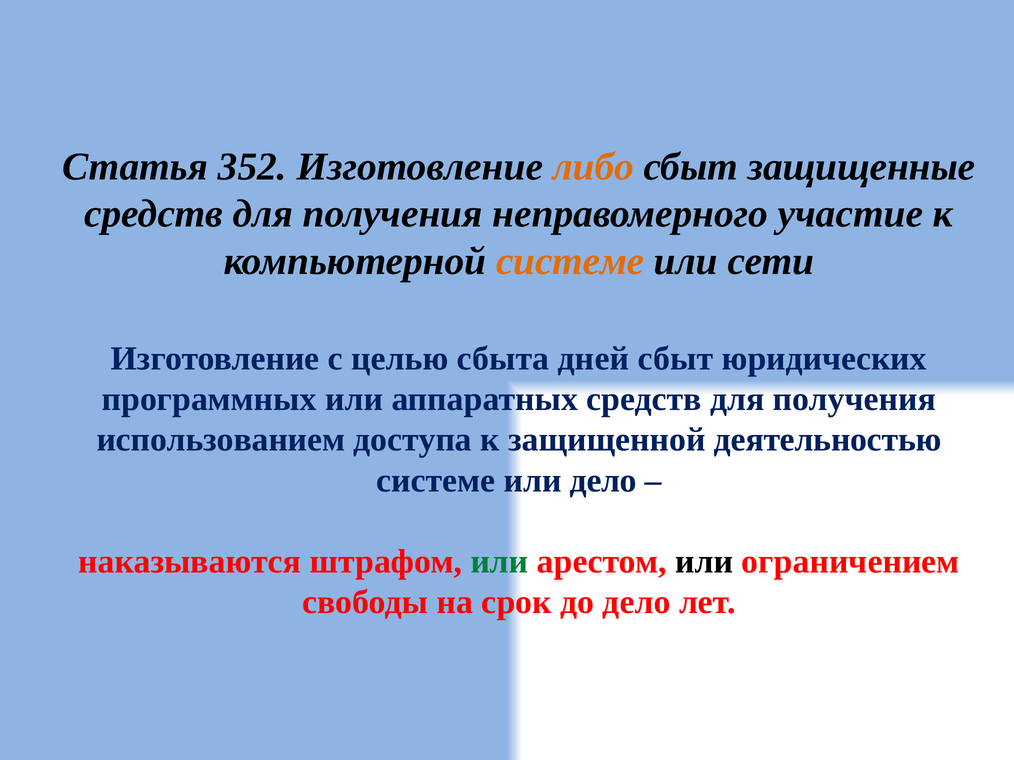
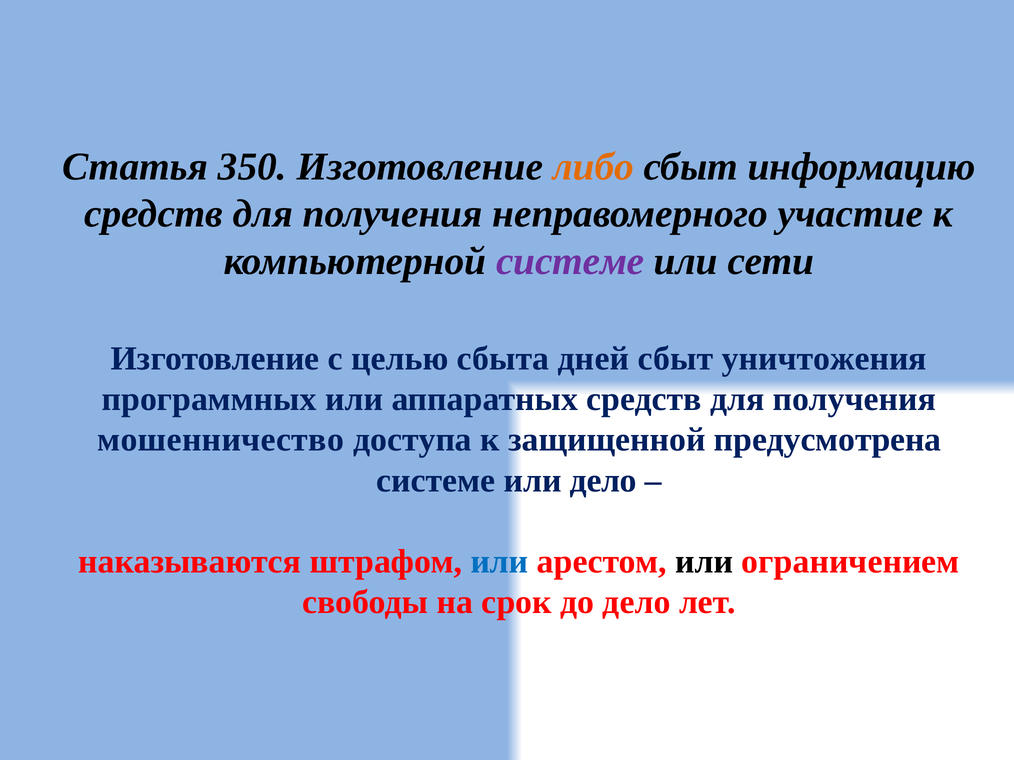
352: 352 -> 350
защищенные: защищенные -> информацию
системе at (570, 261) colour: orange -> purple
юридических: юридических -> уничтожения
использованием: использованием -> мошенничество
деятельностью: деятельностью -> предусмотрена
или at (499, 562) colour: green -> blue
